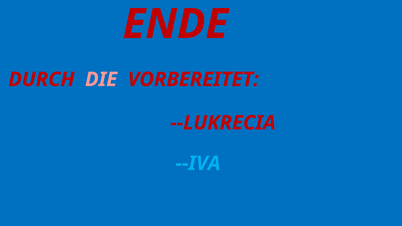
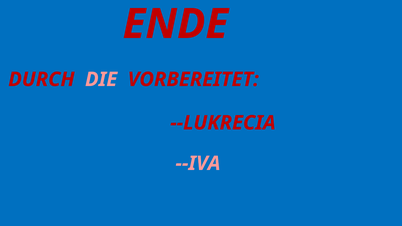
--IVA colour: light blue -> pink
